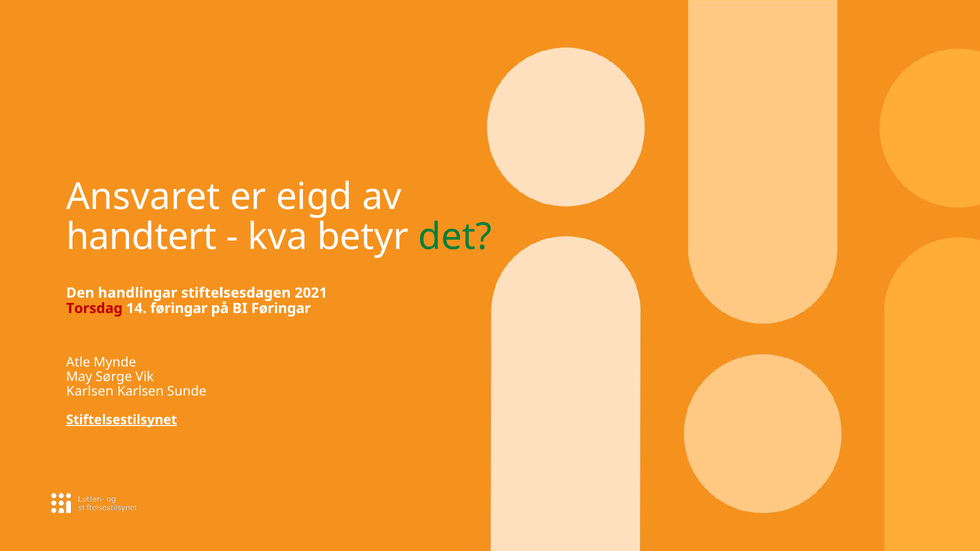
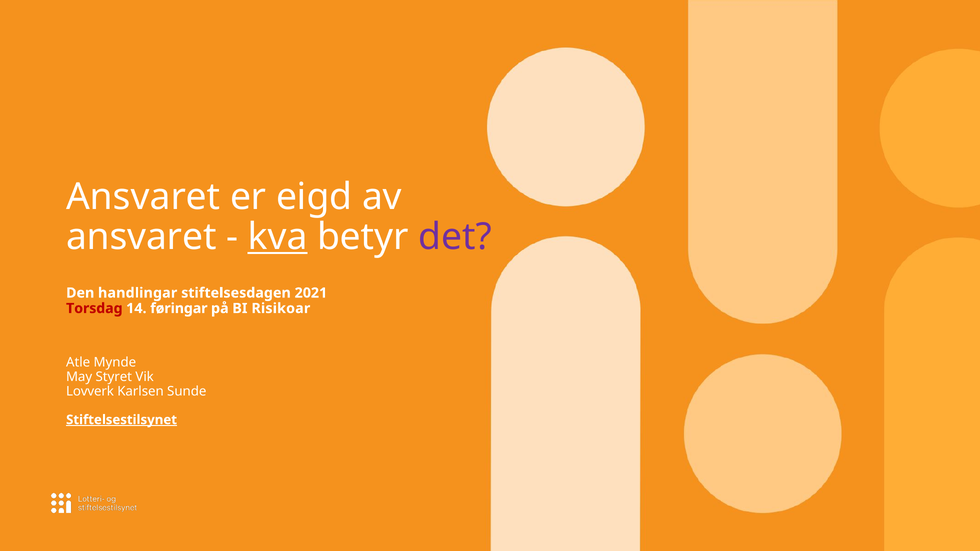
handtert at (141, 237): handtert -> ansvaret
kva underline: none -> present
det colour: green -> purple
BI Føringar: Føringar -> Risikoar
Sørge: Sørge -> Styret
Karlsen at (90, 391): Karlsen -> Lovverk
